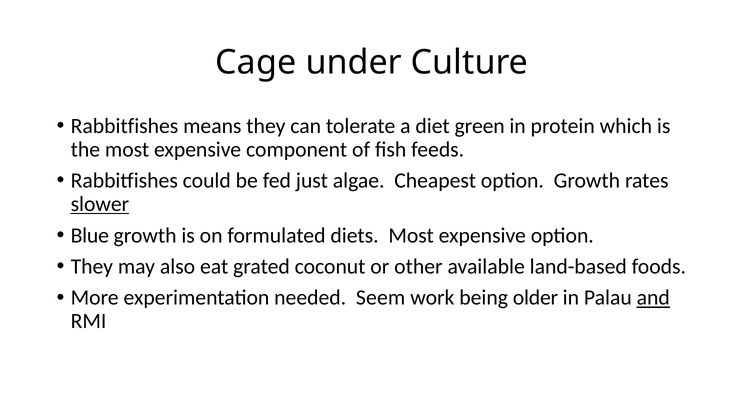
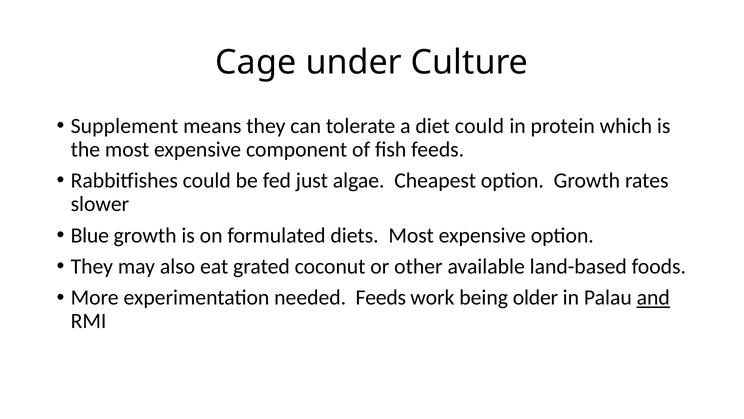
Rabbitfishes at (124, 126): Rabbitfishes -> Supplement
diet green: green -> could
slower underline: present -> none
needed Seem: Seem -> Feeds
